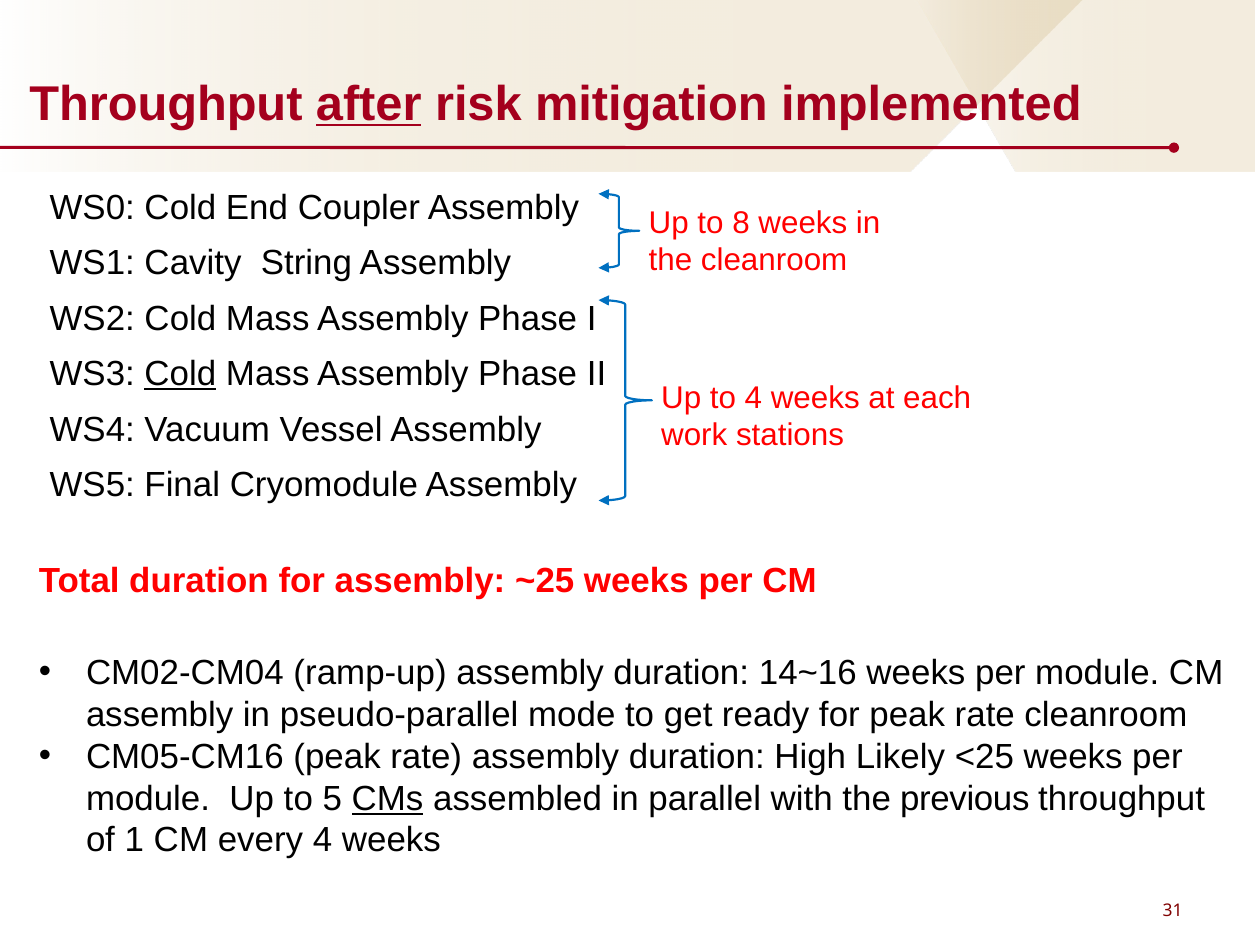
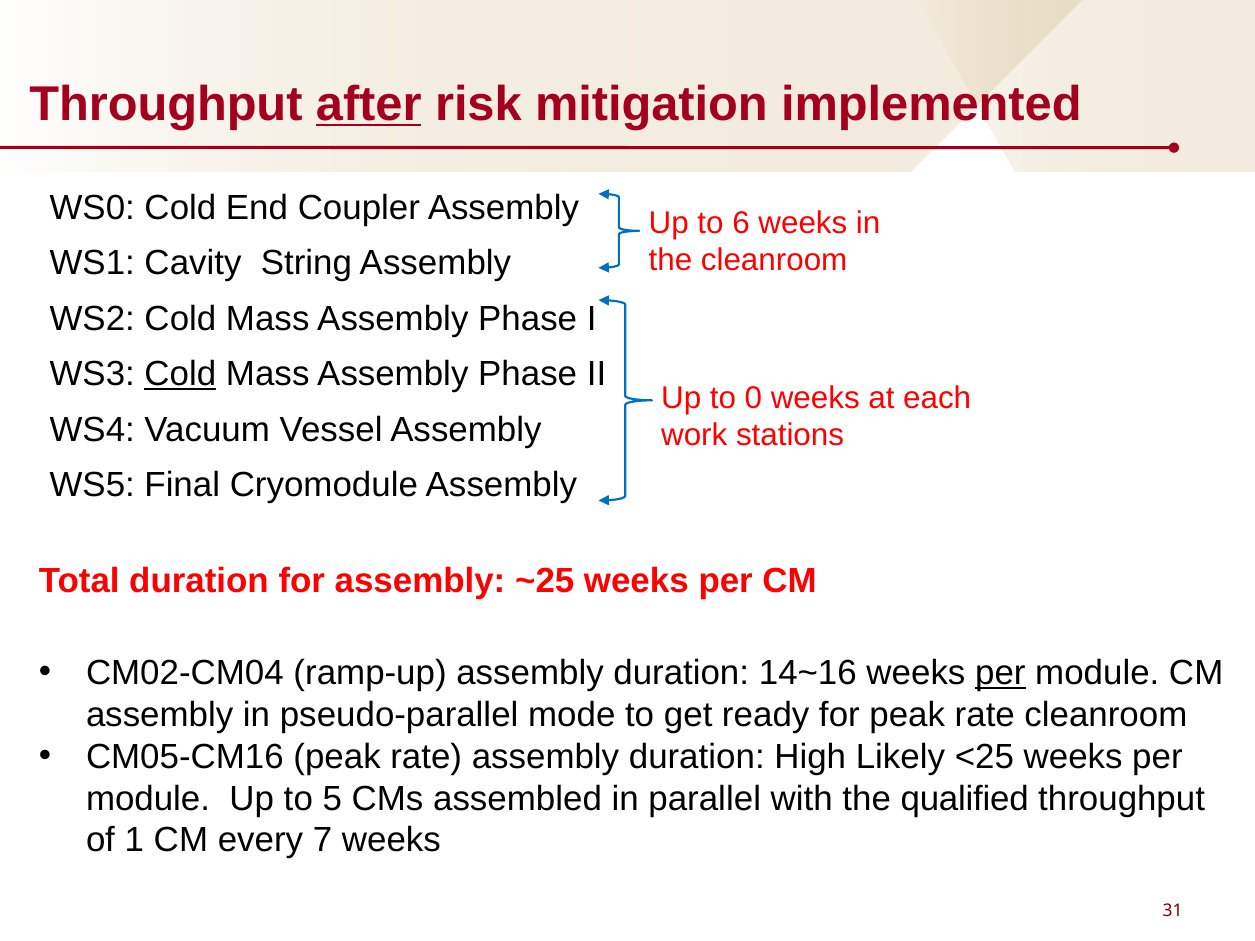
8: 8 -> 6
to 4: 4 -> 0
per at (1000, 673) underline: none -> present
CMs underline: present -> none
previous: previous -> qualified
every 4: 4 -> 7
